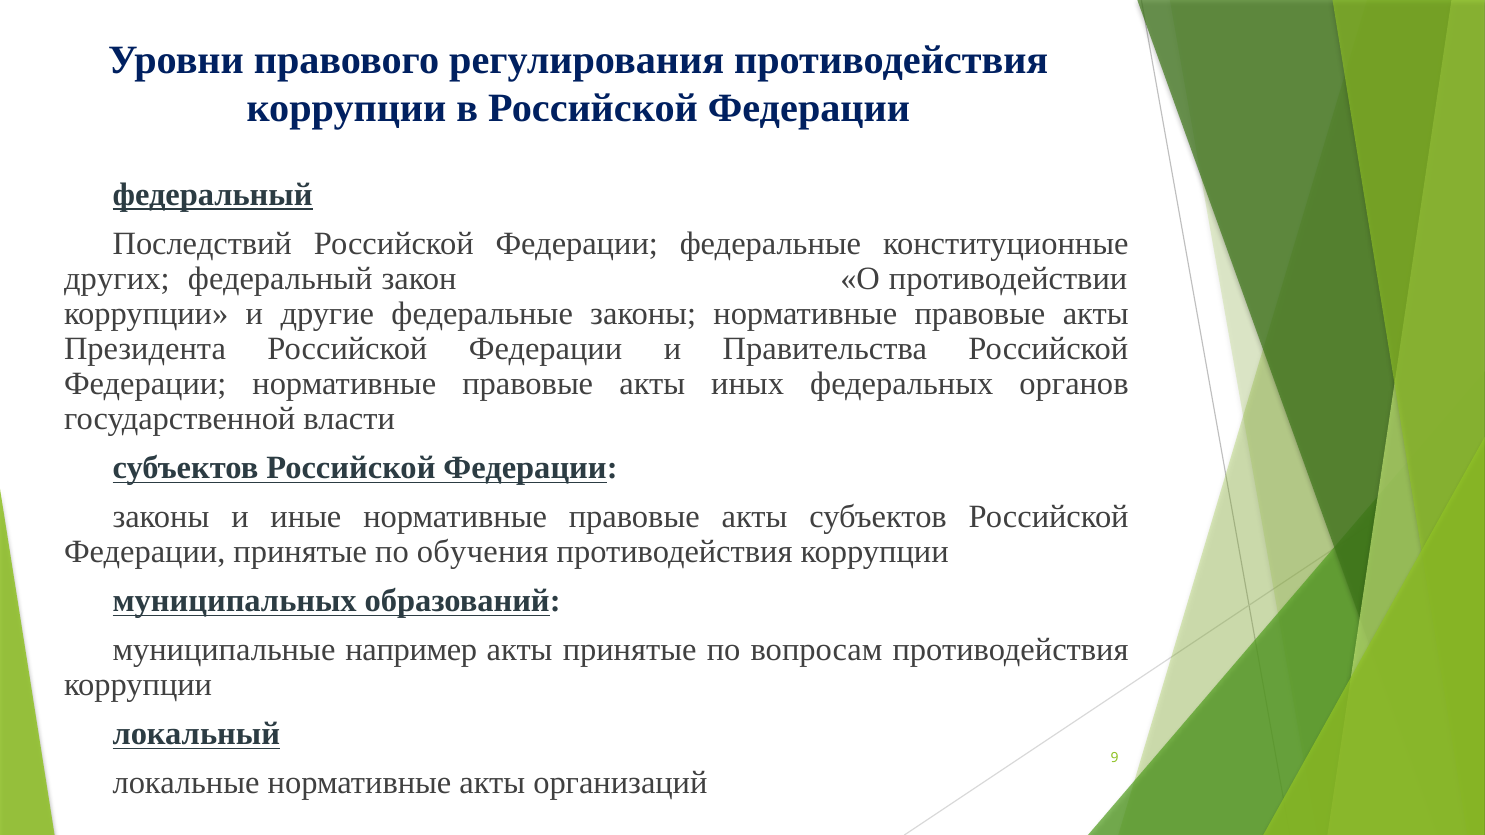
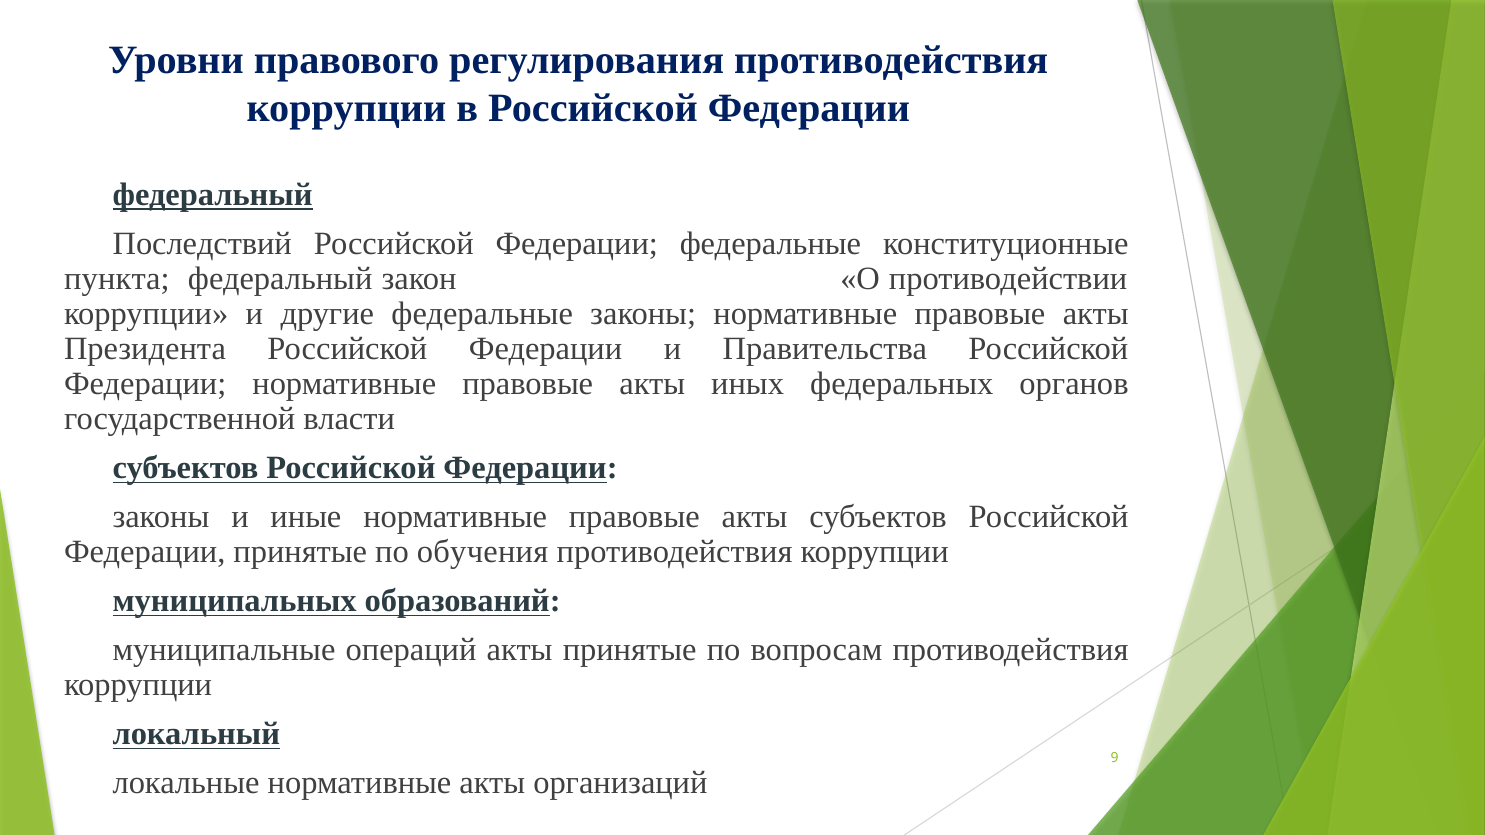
других: других -> пункта
например: например -> операций
